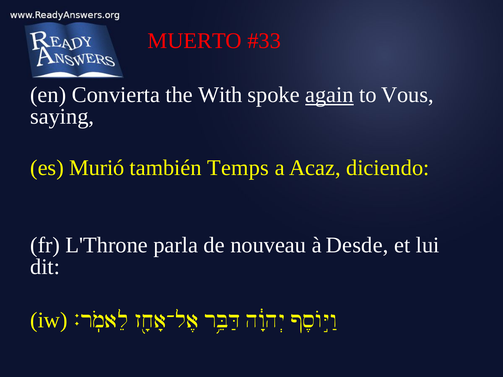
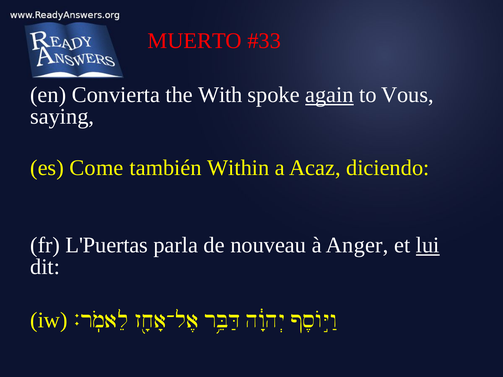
Murió: Murió -> Come
Temps: Temps -> Within
L'Throne: L'Throne -> L'Puertas
Desde: Desde -> Anger
lui underline: none -> present
